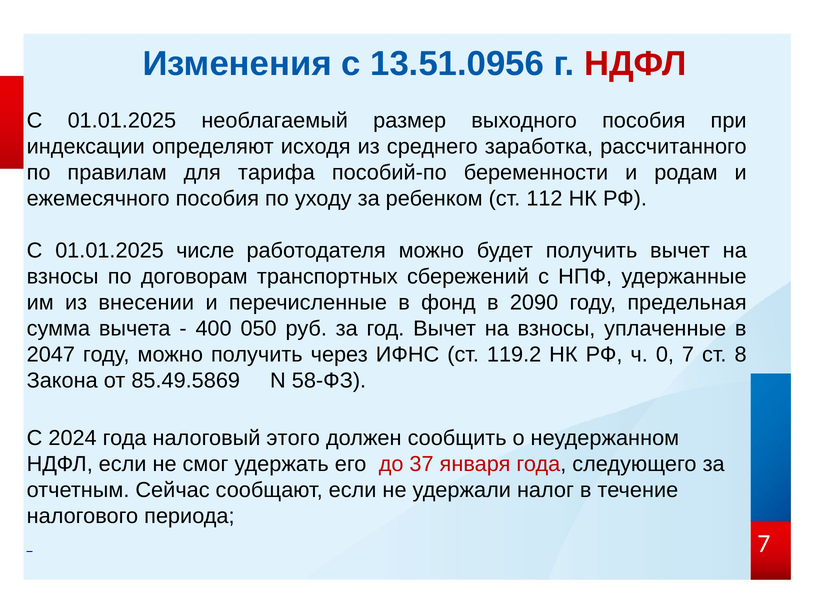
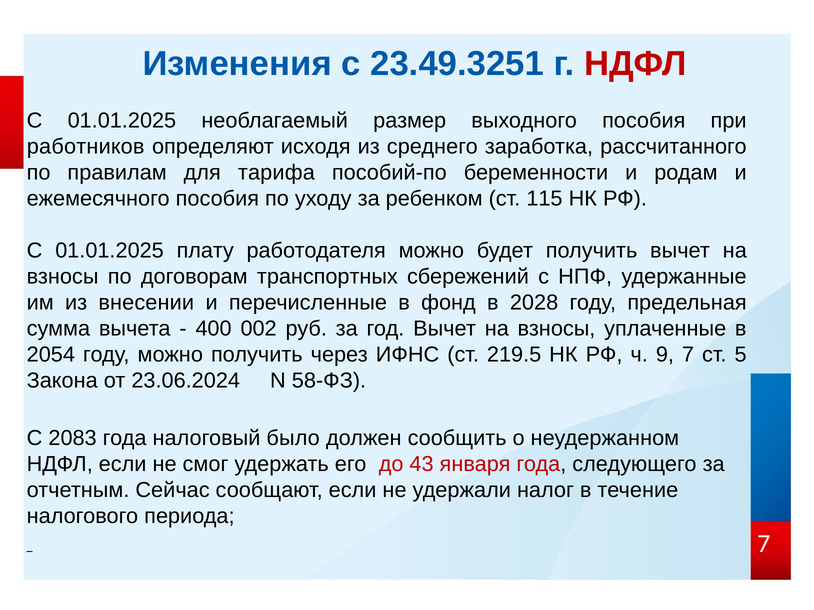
13.51.0956: 13.51.0956 -> 23.49.3251
индексации: индексации -> работников
112: 112 -> 115
числе: числе -> плату
2090: 2090 -> 2028
050: 050 -> 002
2047: 2047 -> 2054
119.2: 119.2 -> 219.5
0: 0 -> 9
8: 8 -> 5
85.49.5869: 85.49.5869 -> 23.06.2024
2024: 2024 -> 2083
этого: этого -> было
37: 37 -> 43
